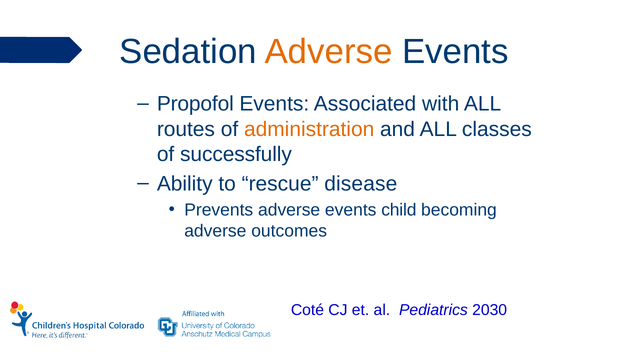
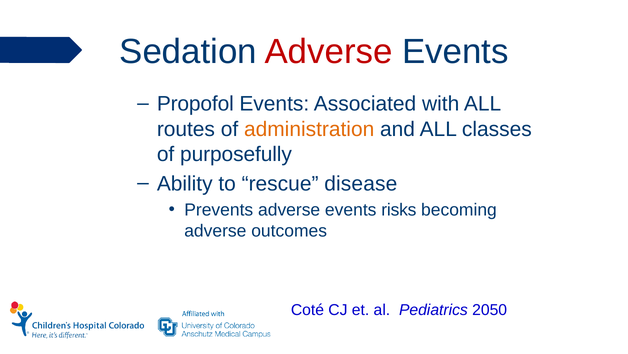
Adverse at (329, 52) colour: orange -> red
successfully: successfully -> purposefully
child: child -> risks
2030: 2030 -> 2050
